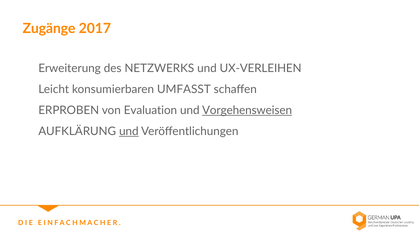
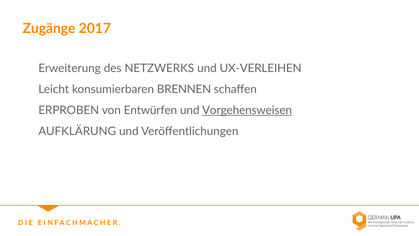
UMFASST: UMFASST -> BRENNEN
Evaluation: Evaluation -> Entwürfen
und at (129, 131) underline: present -> none
